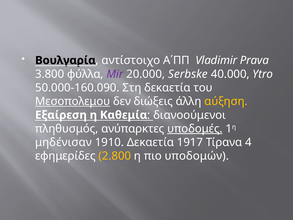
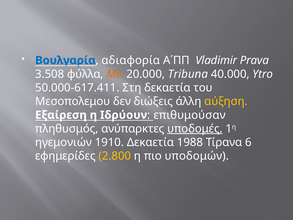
Βουλγαρία colour: black -> blue
αντίστοιχο: αντίστοιχο -> αδιαφορία
3.800: 3.800 -> 3.508
Mir colour: purple -> orange
Serbske: Serbske -> Tribuna
50.000-160.090: 50.000-160.090 -> 50.000-617.411
Μεσοπολεμου underline: present -> none
Καθεμία: Καθεμία -> Ιδρύουν
διανοούμενοι: διανοούμενοι -> επιθυμούσαν
μηδένισαν: μηδένισαν -> ηγεμονιών
1917: 1917 -> 1988
4: 4 -> 6
